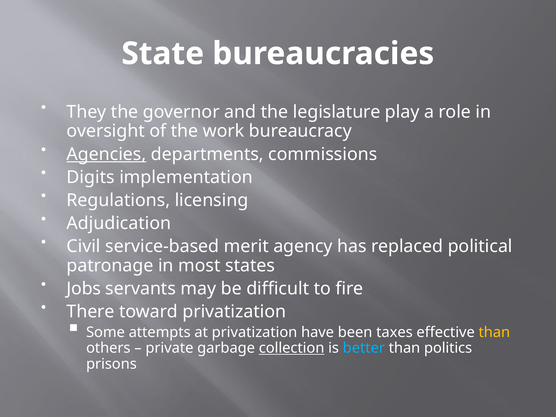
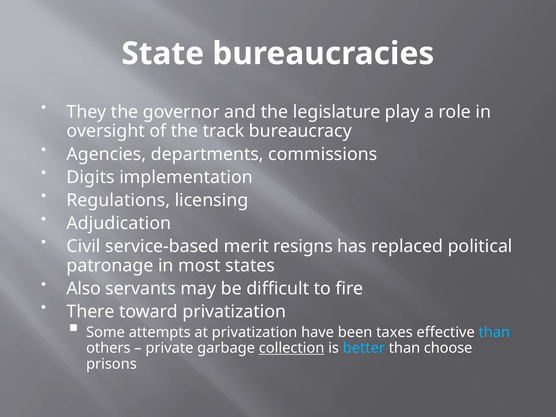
work: work -> track
Agencies underline: present -> none
agency: agency -> resigns
Jobs: Jobs -> Also
than at (494, 332) colour: yellow -> light blue
politics: politics -> choose
